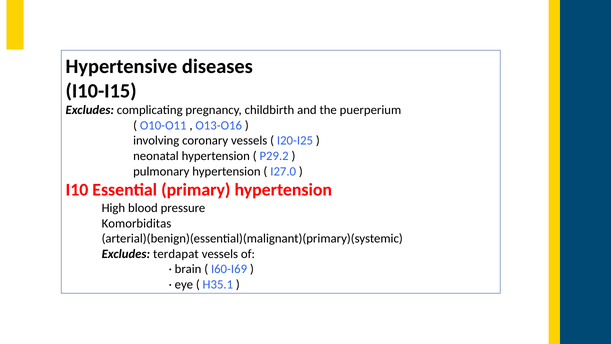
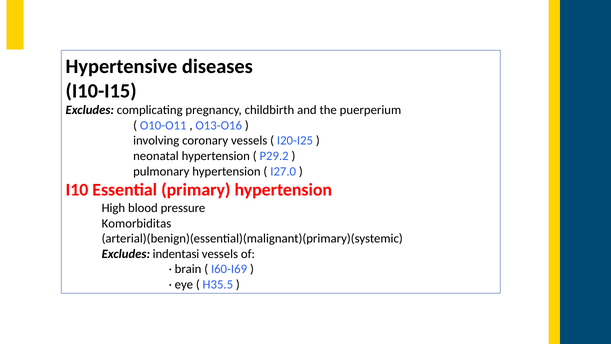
terdapat: terdapat -> indentasi
H35.1: H35.1 -> H35.5
